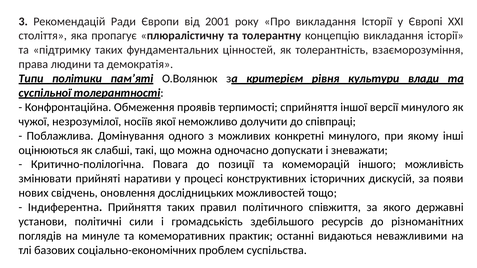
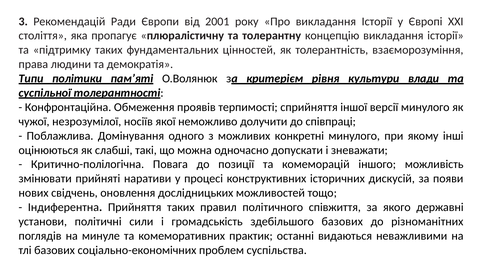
здебільшого ресурсів: ресурсів -> базових
